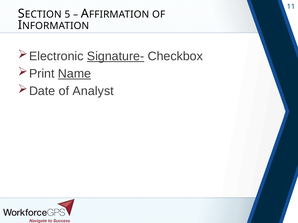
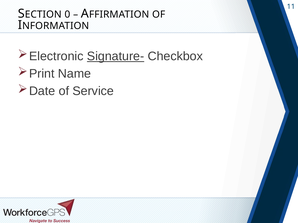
5: 5 -> 0
Name underline: present -> none
Analyst: Analyst -> Service
